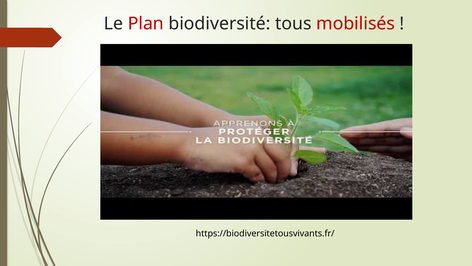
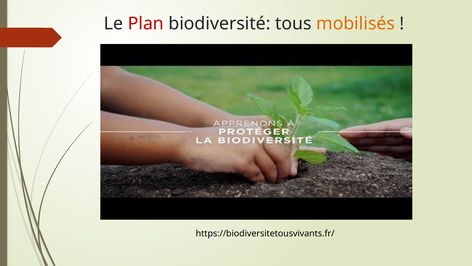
mobilisés colour: red -> orange
